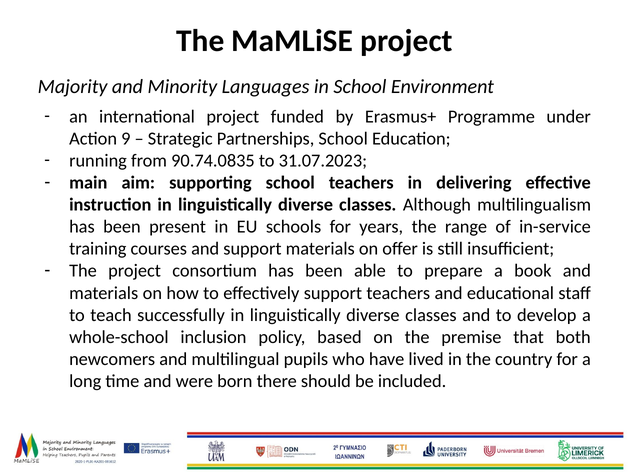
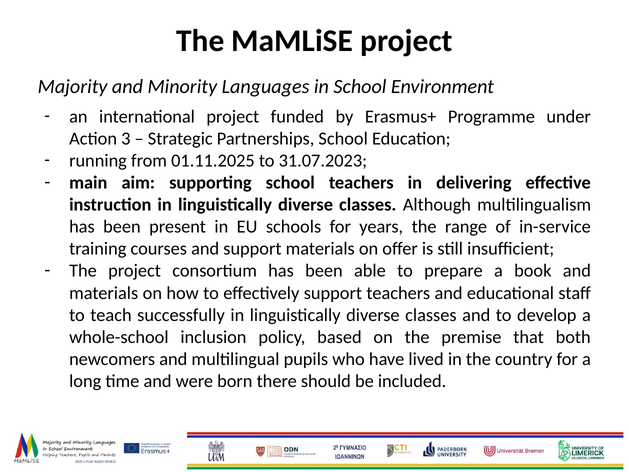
9: 9 -> 3
90.74.0835: 90.74.0835 -> 01.11.2025
